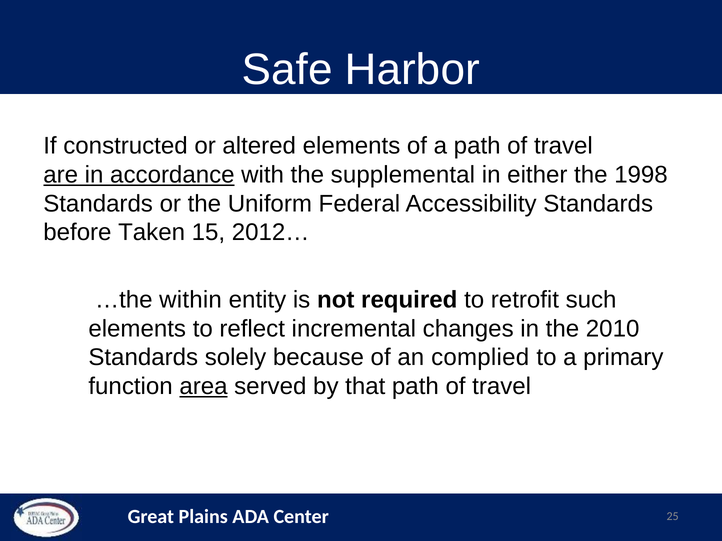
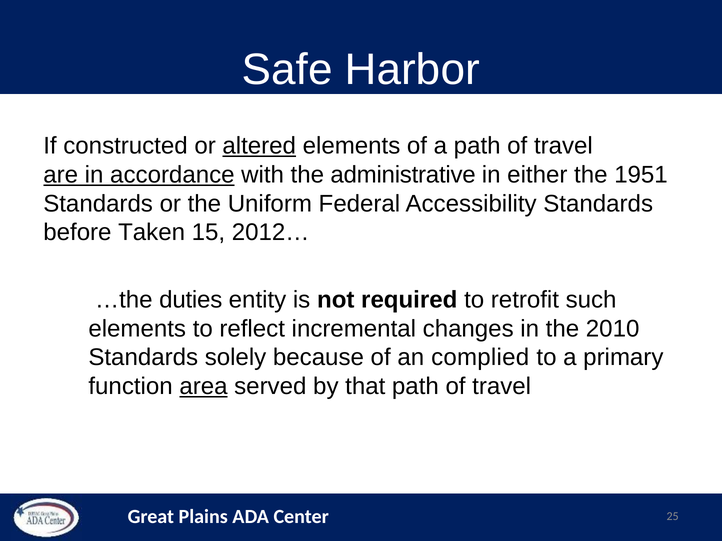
altered underline: none -> present
supplemental: supplemental -> administrative
1998: 1998 -> 1951
within: within -> duties
